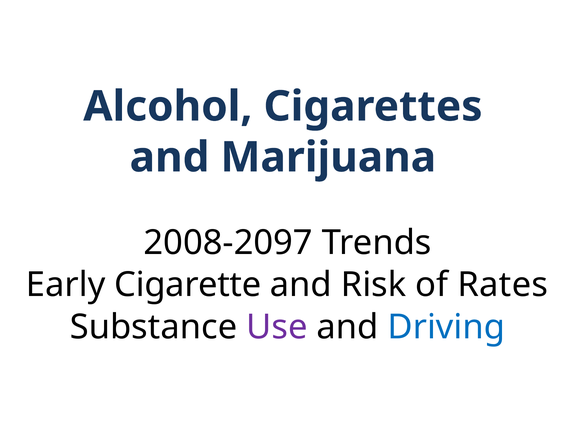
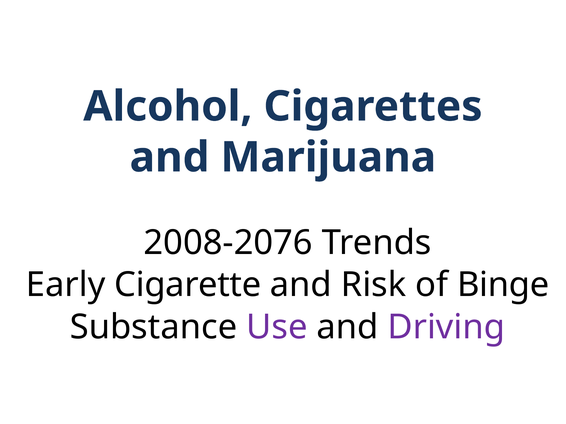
2008-2097: 2008-2097 -> 2008-2076
Rates: Rates -> Binge
Driving colour: blue -> purple
